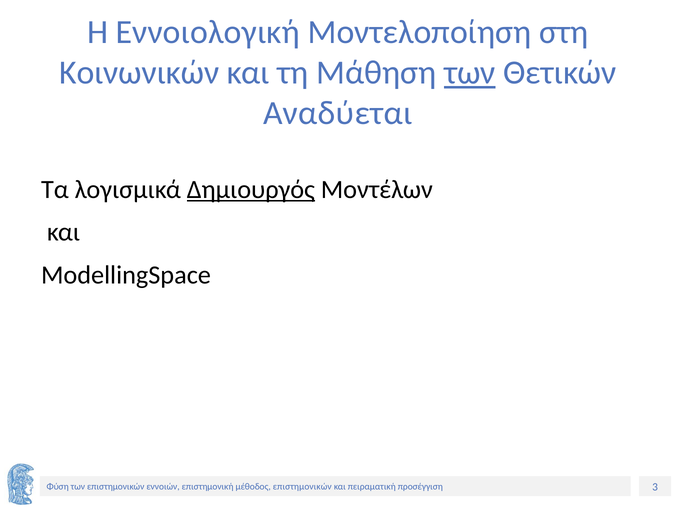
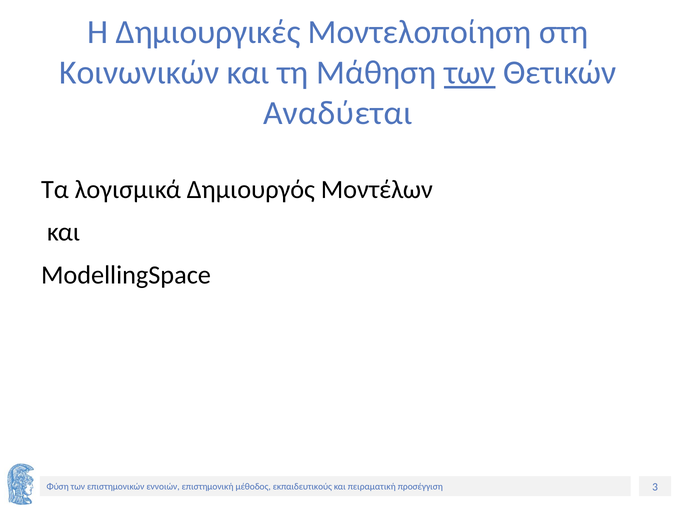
Εννοιολογική: Εννοιολογική -> Δημιουργικές
Δημιουργός underline: present -> none
επιστημονικών at (302, 487): επιστημονικών -> εκπαιδευτικούς
